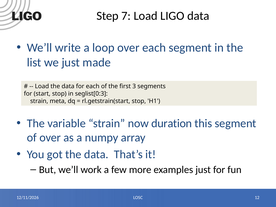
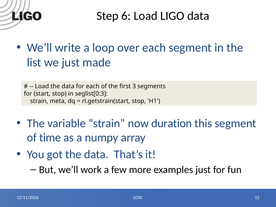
7: 7 -> 6
of over: over -> time
